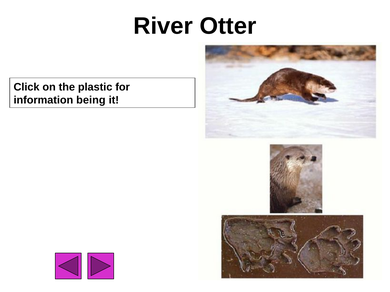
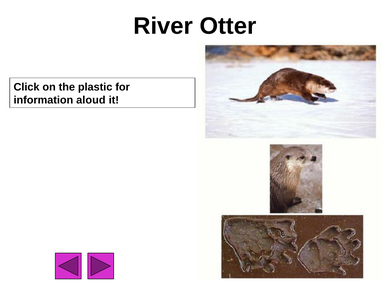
being: being -> aloud
